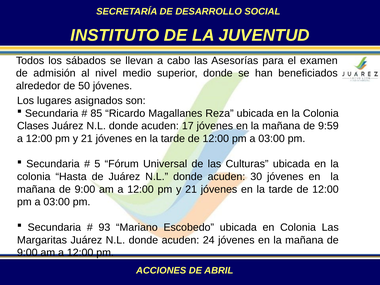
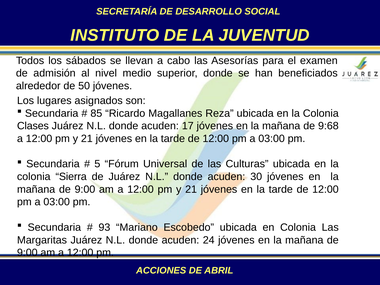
9:59: 9:59 -> 9:68
Hasta: Hasta -> Sierra
